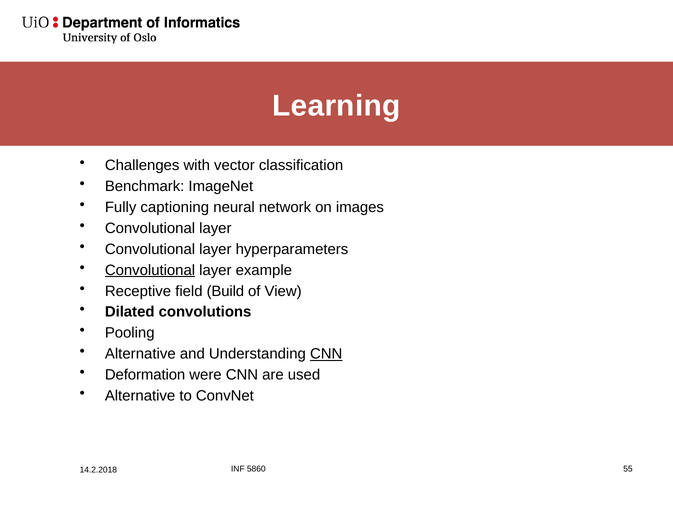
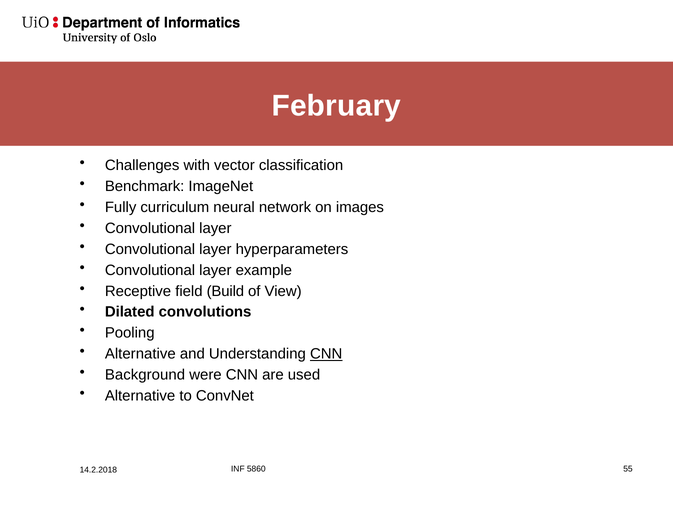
Learning: Learning -> February
captioning: captioning -> curriculum
Convolutional at (150, 270) underline: present -> none
Deformation: Deformation -> Background
